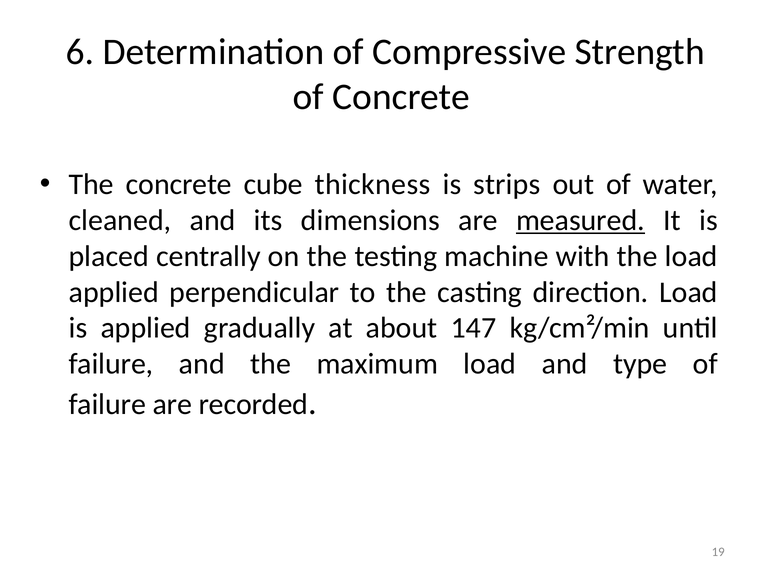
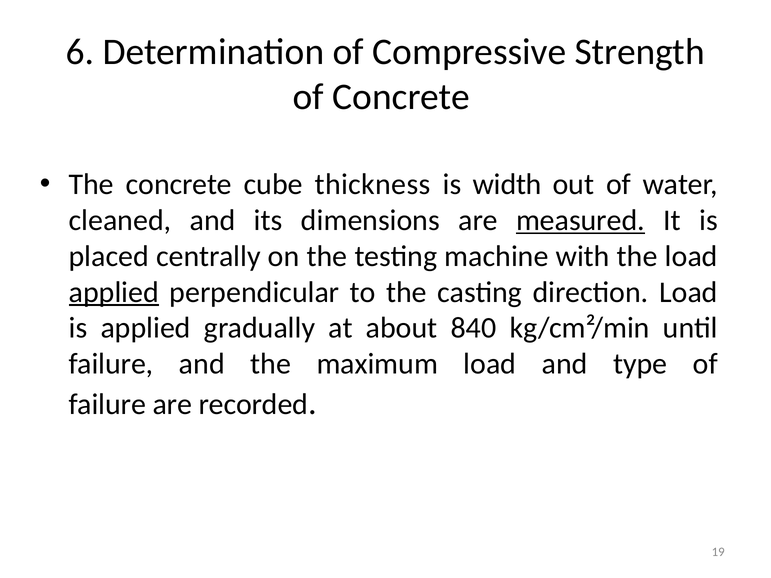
strips: strips -> width
applied at (114, 292) underline: none -> present
147: 147 -> 840
